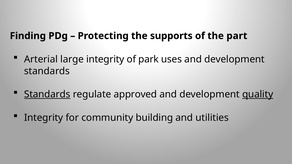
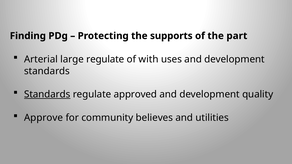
large integrity: integrity -> regulate
park: park -> with
quality underline: present -> none
Integrity at (44, 118): Integrity -> Approve
building: building -> believes
